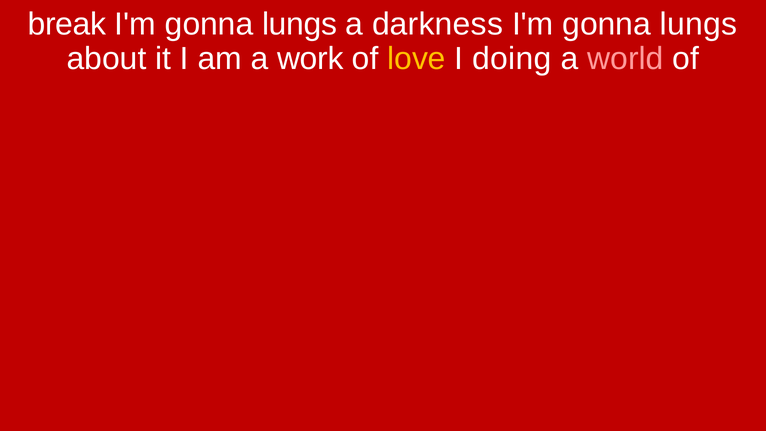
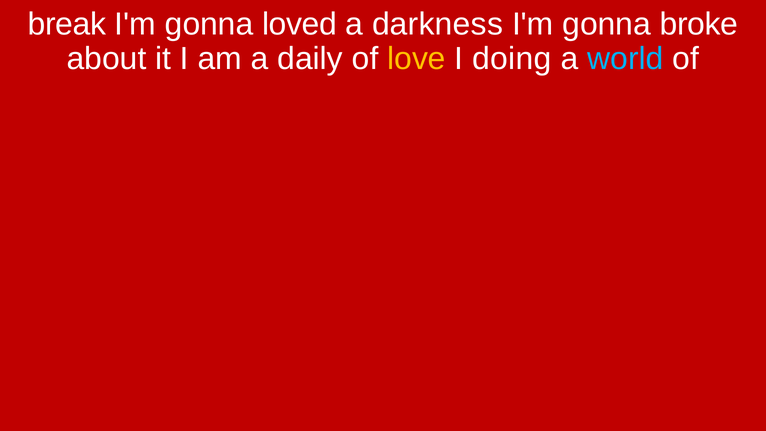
lungs at (300, 24): lungs -> loved
lungs at (699, 24): lungs -> broke
work: work -> daily
world colour: pink -> light blue
